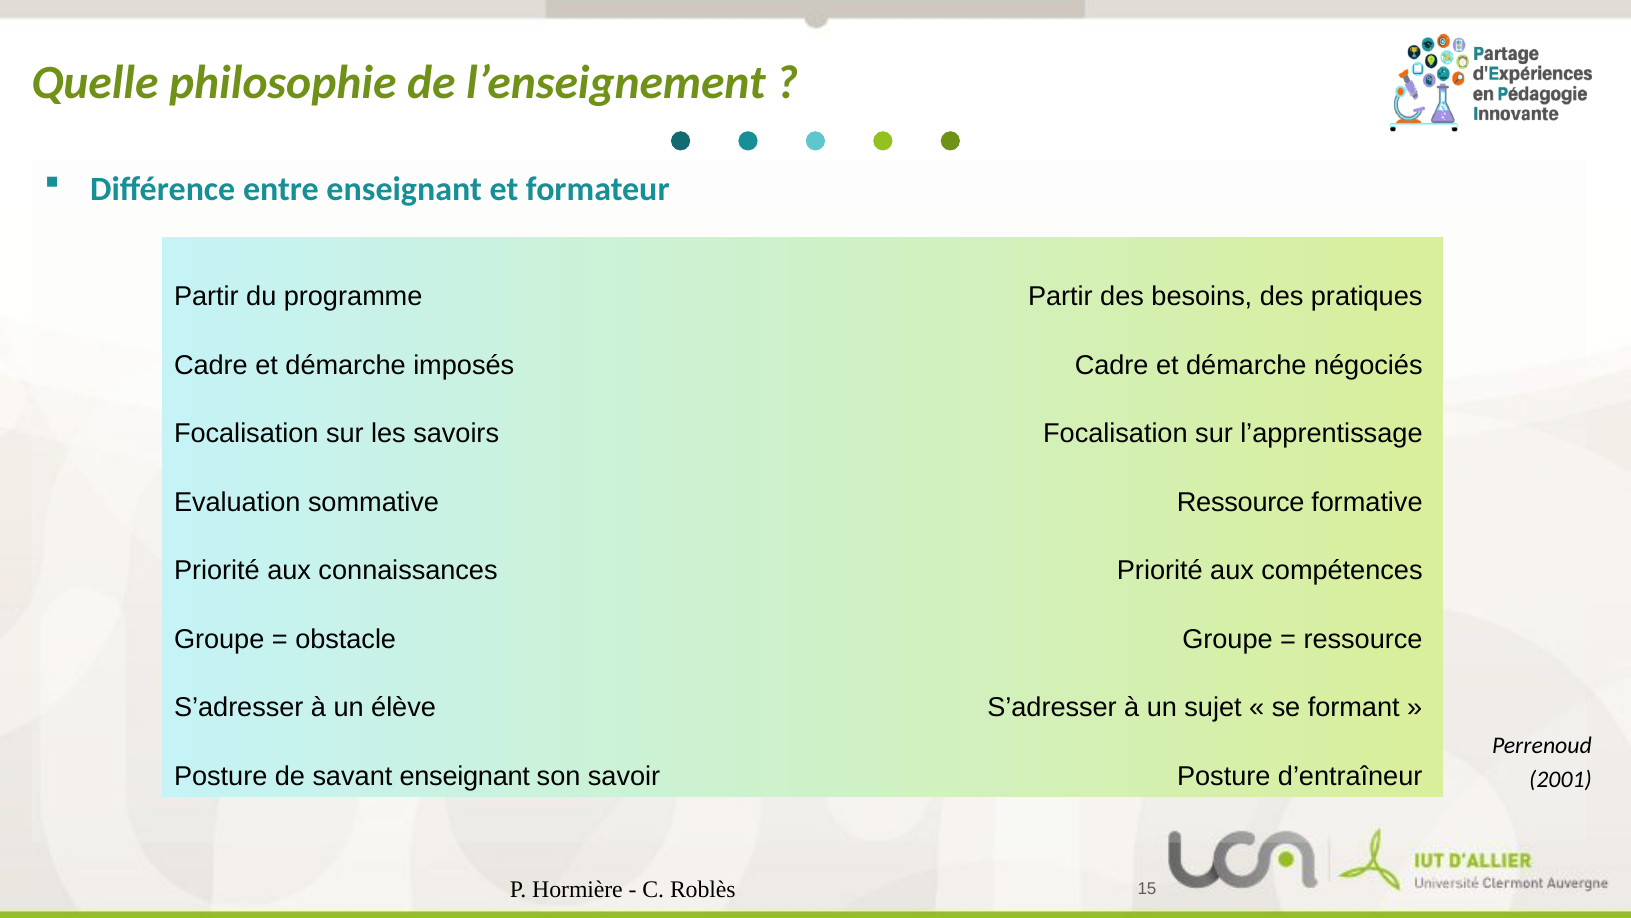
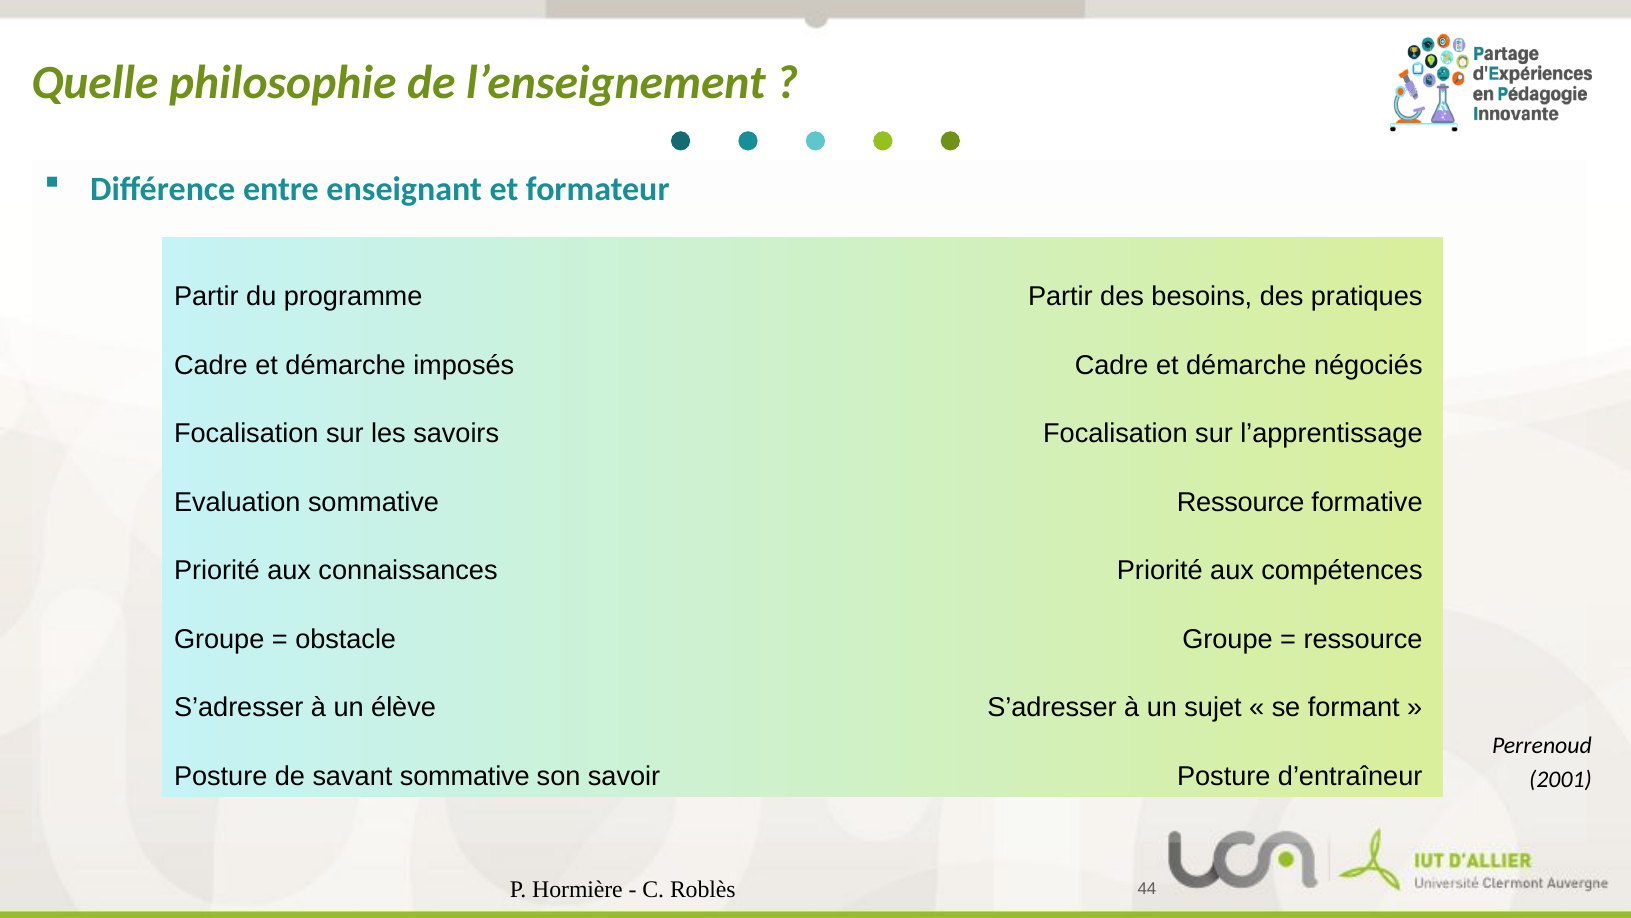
savant enseignant: enseignant -> sommative
15: 15 -> 44
